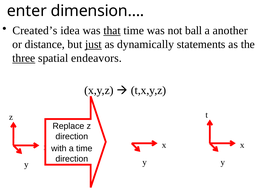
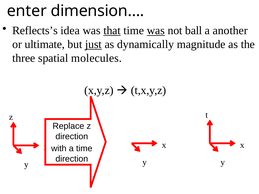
Created’s: Created’s -> Reflects’s
was at (156, 31) underline: none -> present
distance: distance -> ultimate
statements: statements -> magnitude
three underline: present -> none
endeavors: endeavors -> molecules
